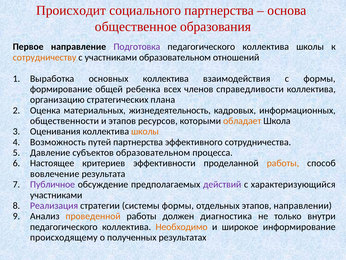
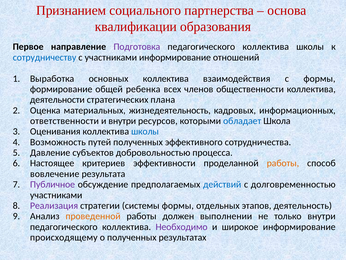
Происходит: Происходит -> Признанием
общественное: общественное -> квалификации
сотрудничеству colour: orange -> blue
участниками образовательном: образовательном -> информирование
справедливости: справедливости -> общественности
организацию: организацию -> деятельности
общественности: общественности -> ответственности
и этапов: этапов -> внутри
обладает colour: orange -> blue
школы at (145, 131) colour: orange -> blue
путей партнерства: партнерства -> полученных
субъектов образовательном: образовательном -> добровольностью
действий colour: purple -> blue
характеризующийся: характеризующийся -> долговременностью
направлении: направлении -> деятельность
диагностика: диагностика -> выполнении
Необходимо colour: orange -> purple
